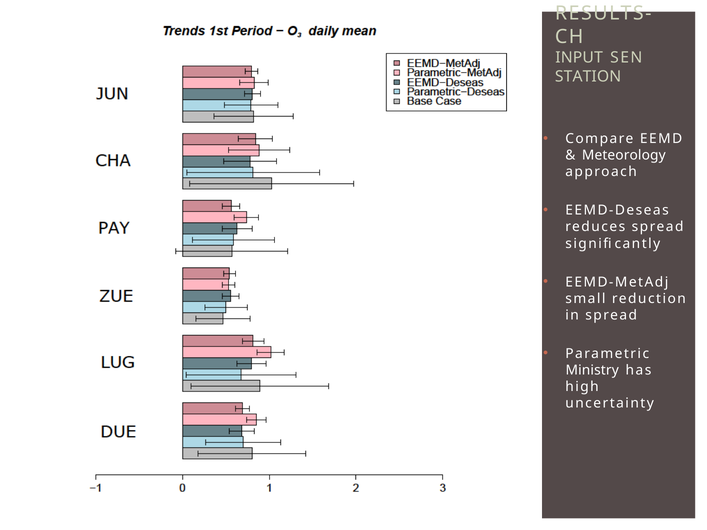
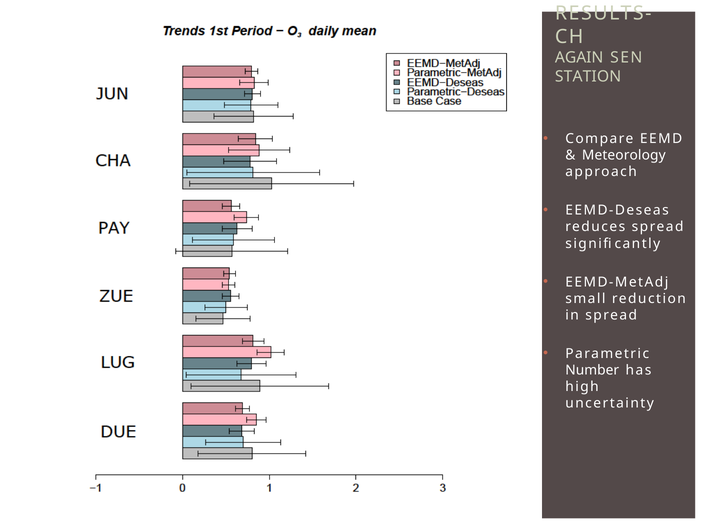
INPUT: INPUT -> AGAIN
Ministry: Ministry -> Number
